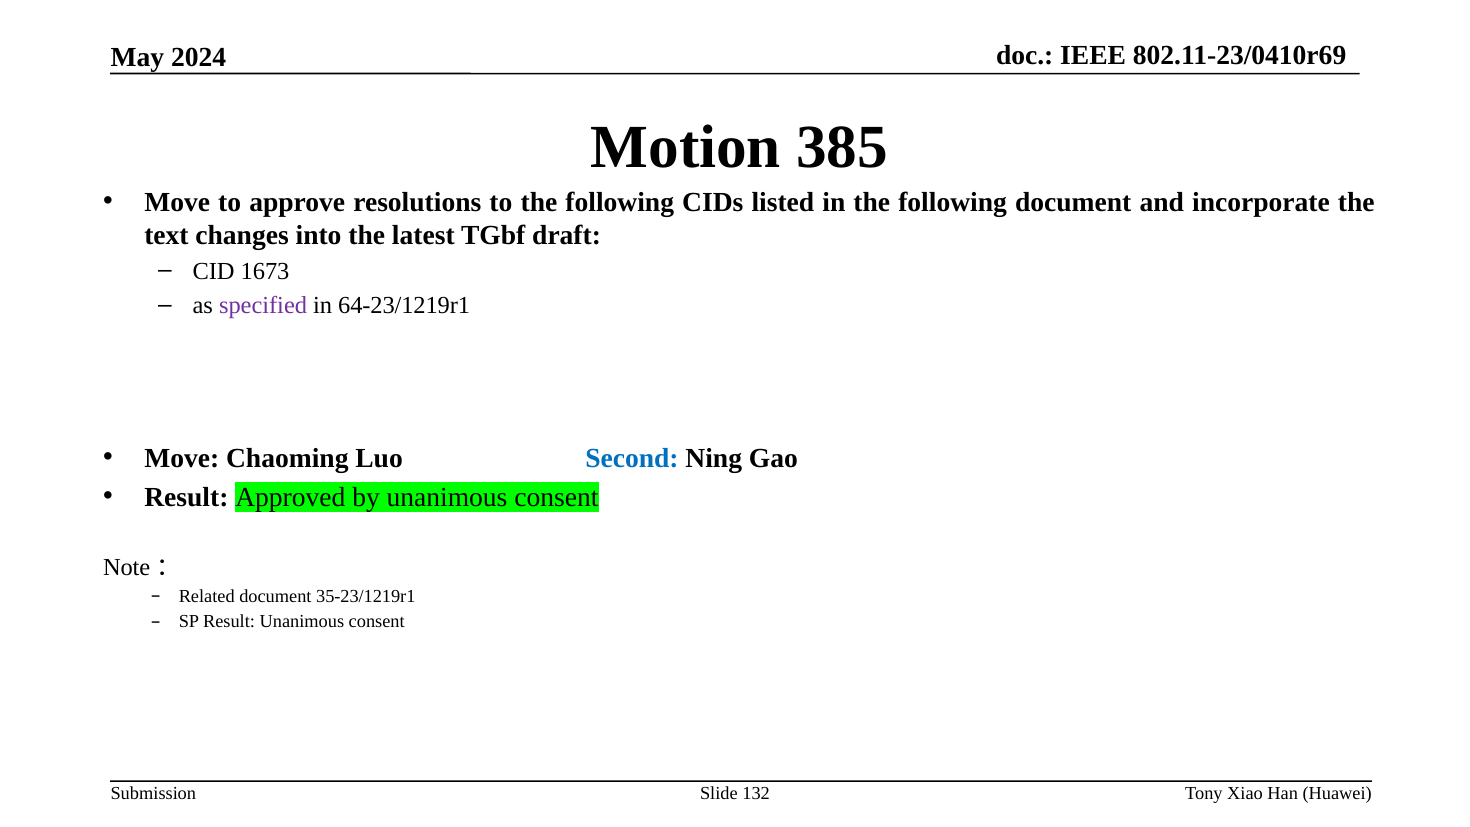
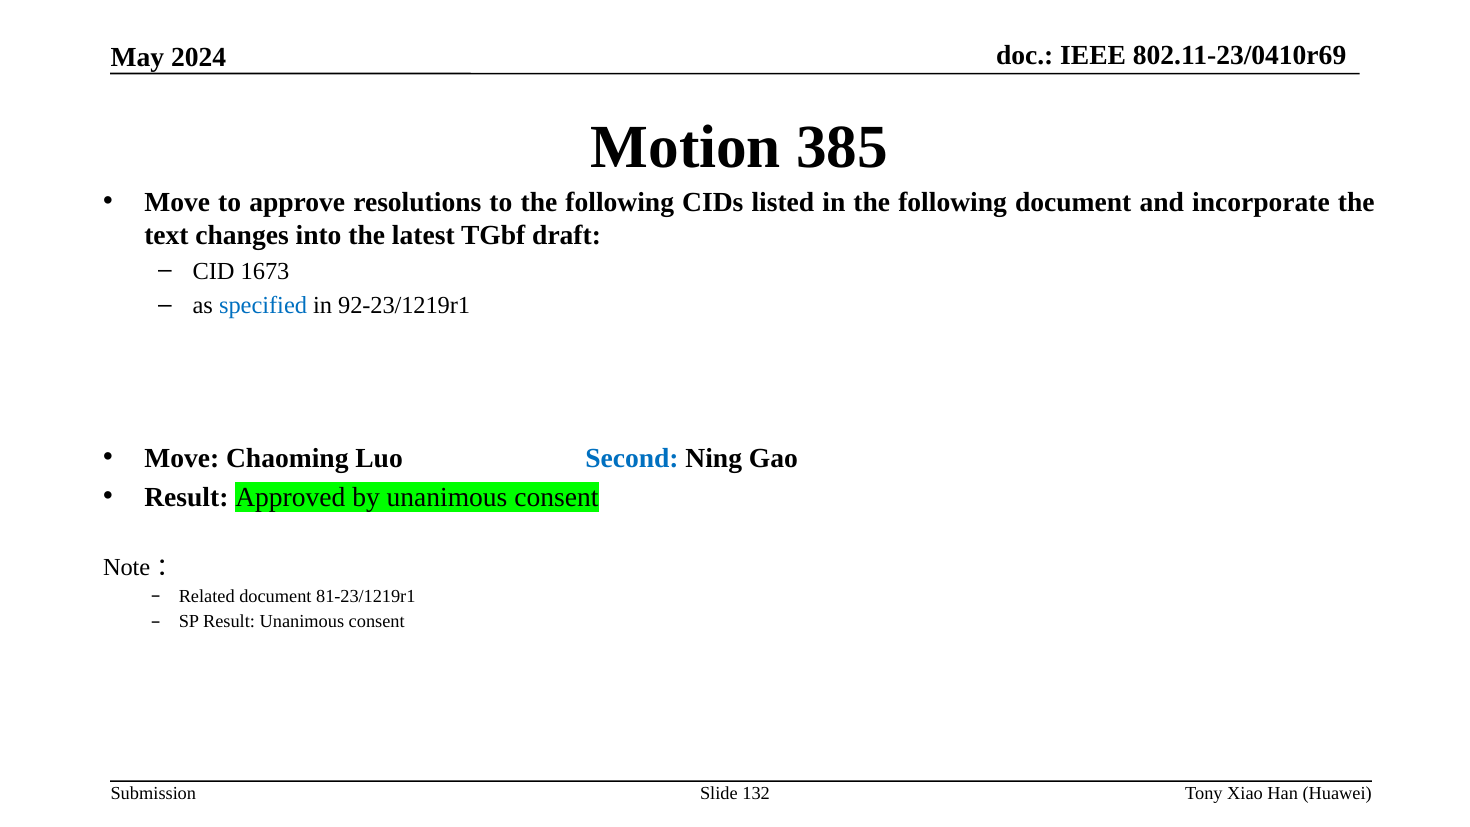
specified colour: purple -> blue
64-23/1219r1: 64-23/1219r1 -> 92-23/1219r1
35-23/1219r1: 35-23/1219r1 -> 81-23/1219r1
